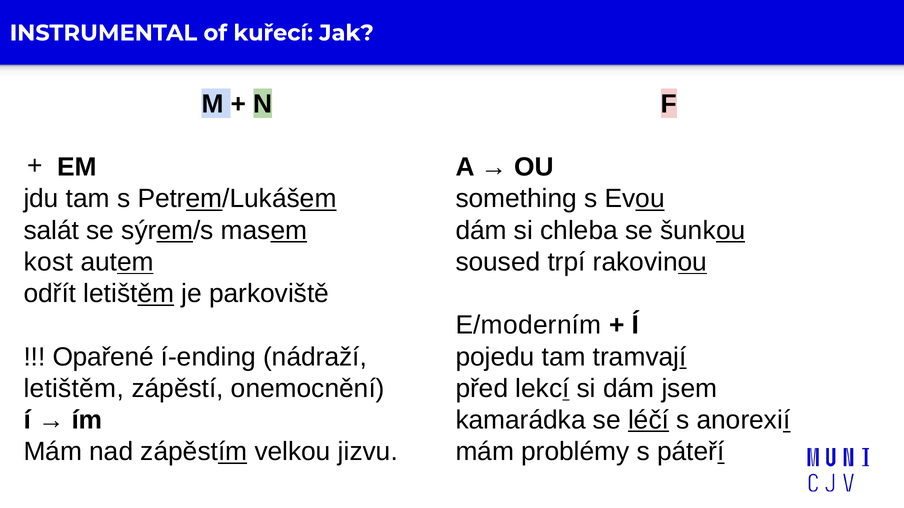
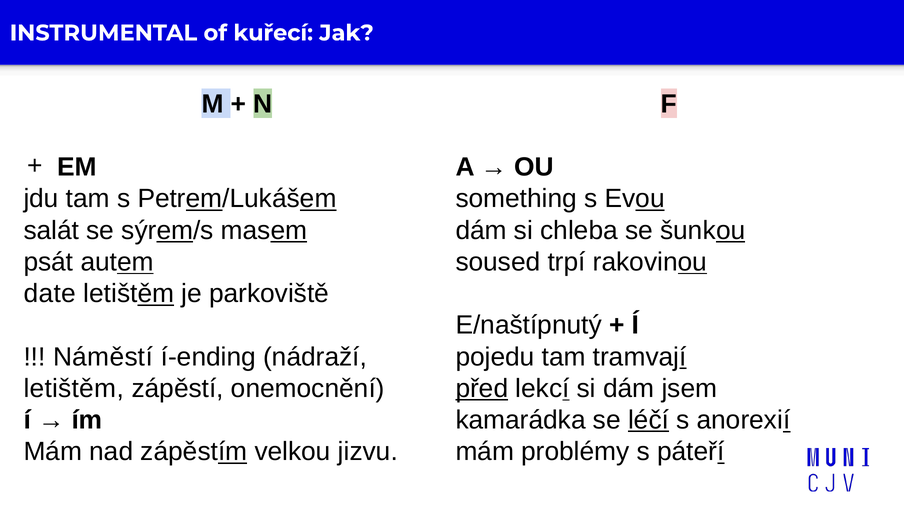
kost: kost -> psát
odřít: odřít -> date
E/moderním: E/moderním -> E/naštípnutý
Opařené: Opařené -> Náměstí
před underline: none -> present
